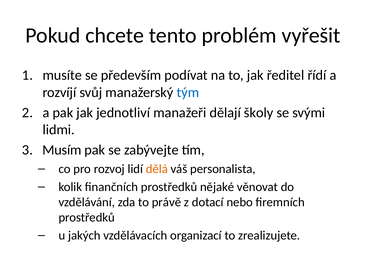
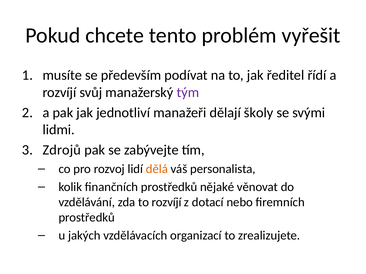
tým colour: blue -> purple
Musím: Musím -> Zdrojů
to právě: právě -> rozvíjí
